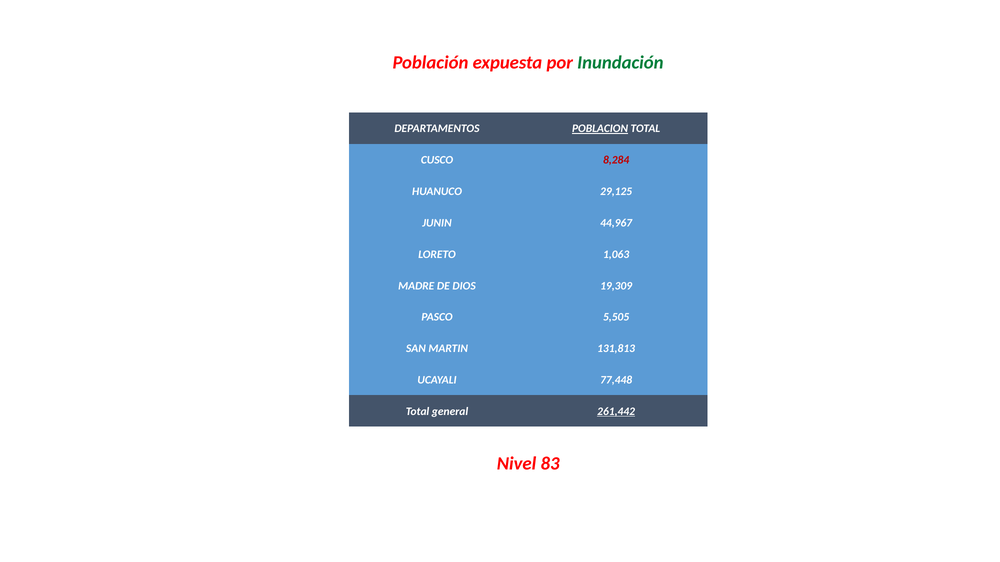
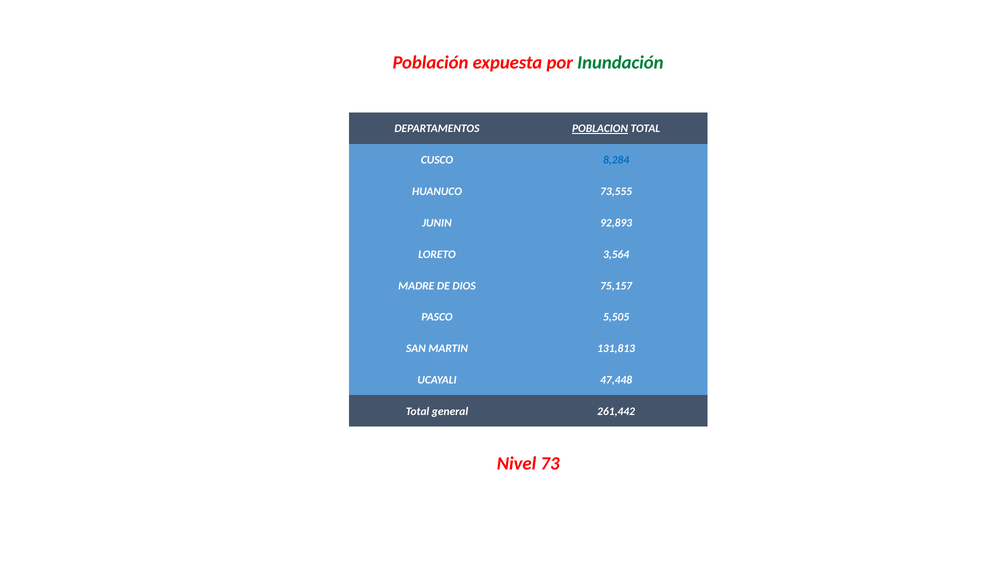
8,284 colour: red -> blue
29,125: 29,125 -> 73,555
44,967: 44,967 -> 92,893
1,063: 1,063 -> 3,564
19,309: 19,309 -> 75,157
77,448: 77,448 -> 47,448
261,442 underline: present -> none
83: 83 -> 73
